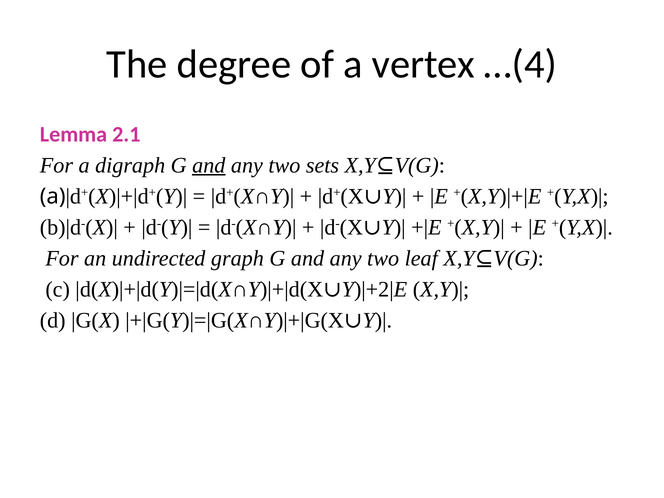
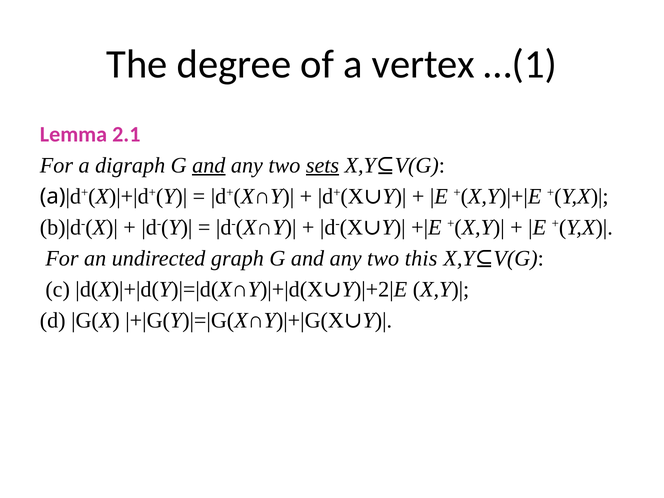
…(4: …(4 -> …(1
sets underline: none -> present
leaf: leaf -> this
